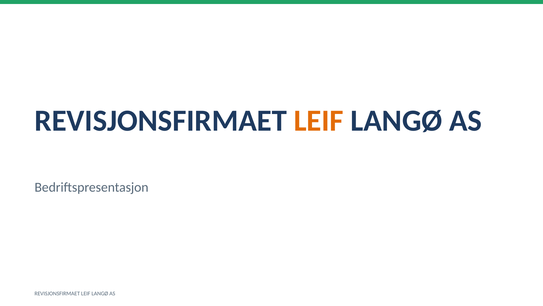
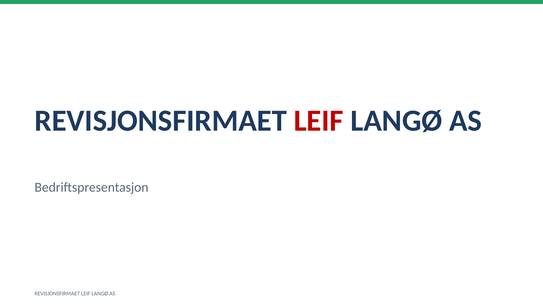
LEIF at (319, 120) colour: orange -> red
